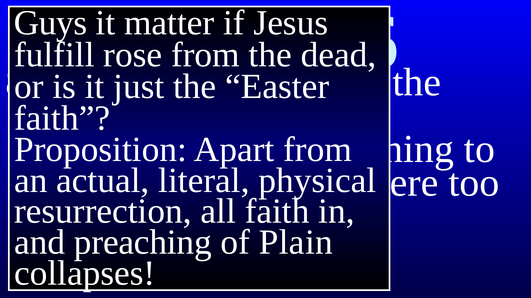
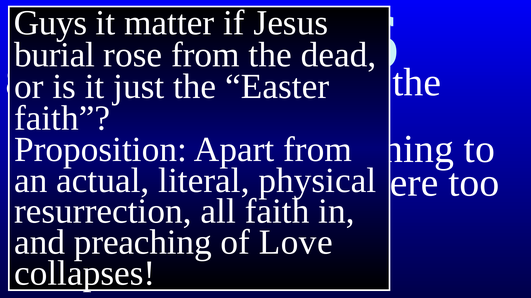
fulfill: fulfill -> burial
Plain: Plain -> Love
